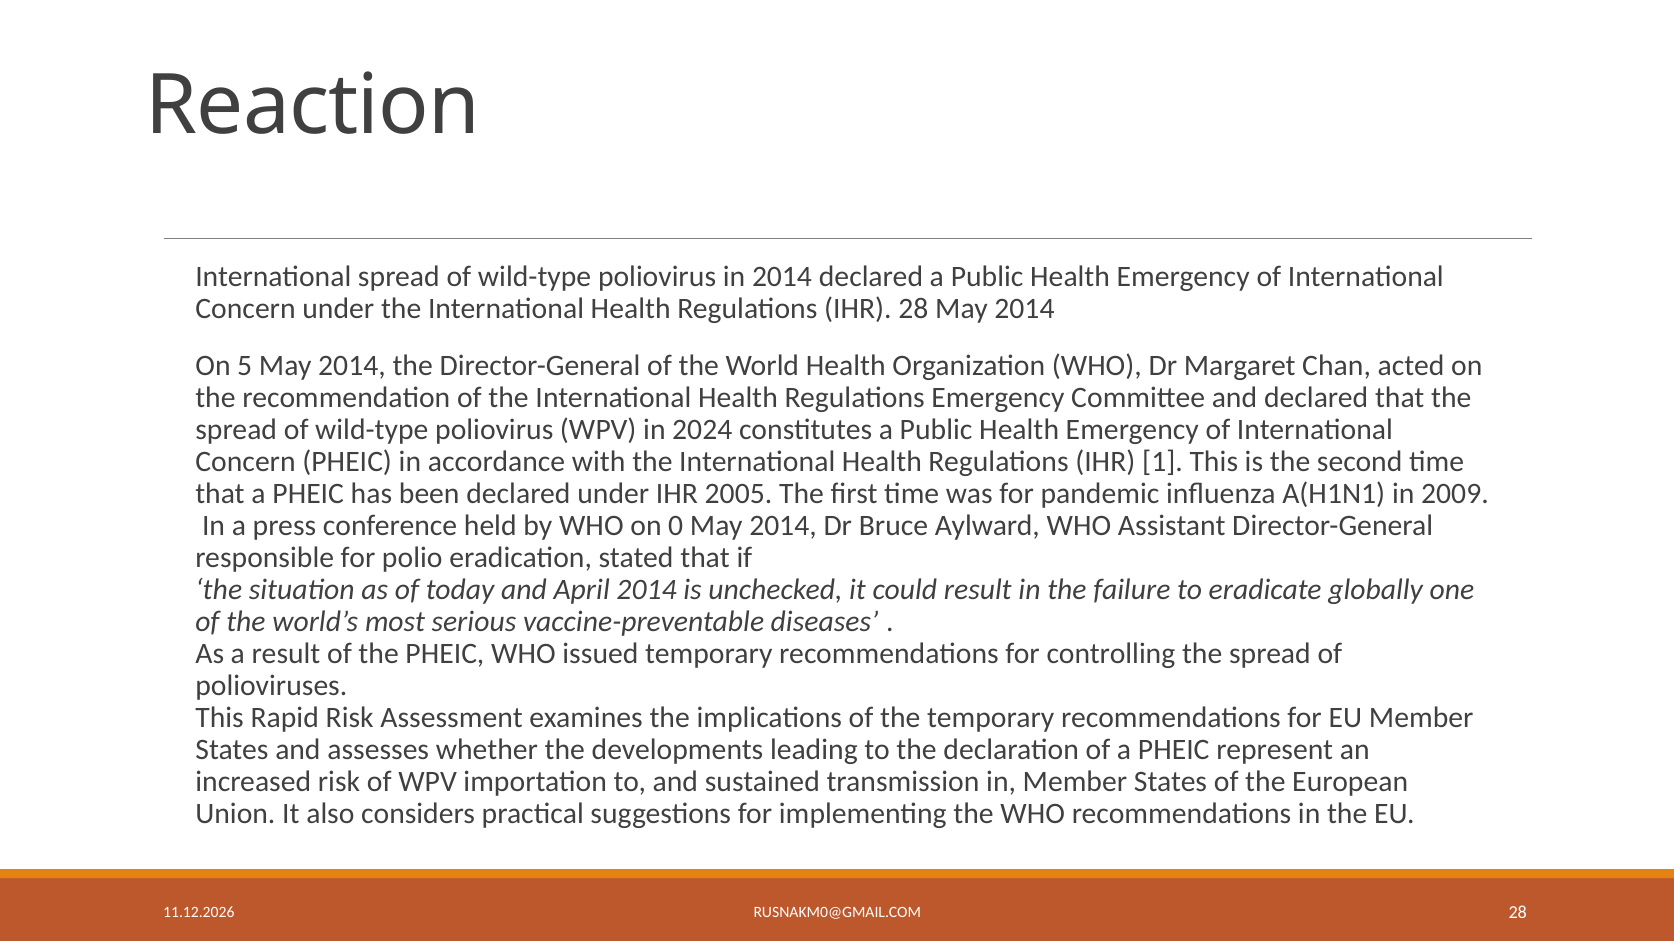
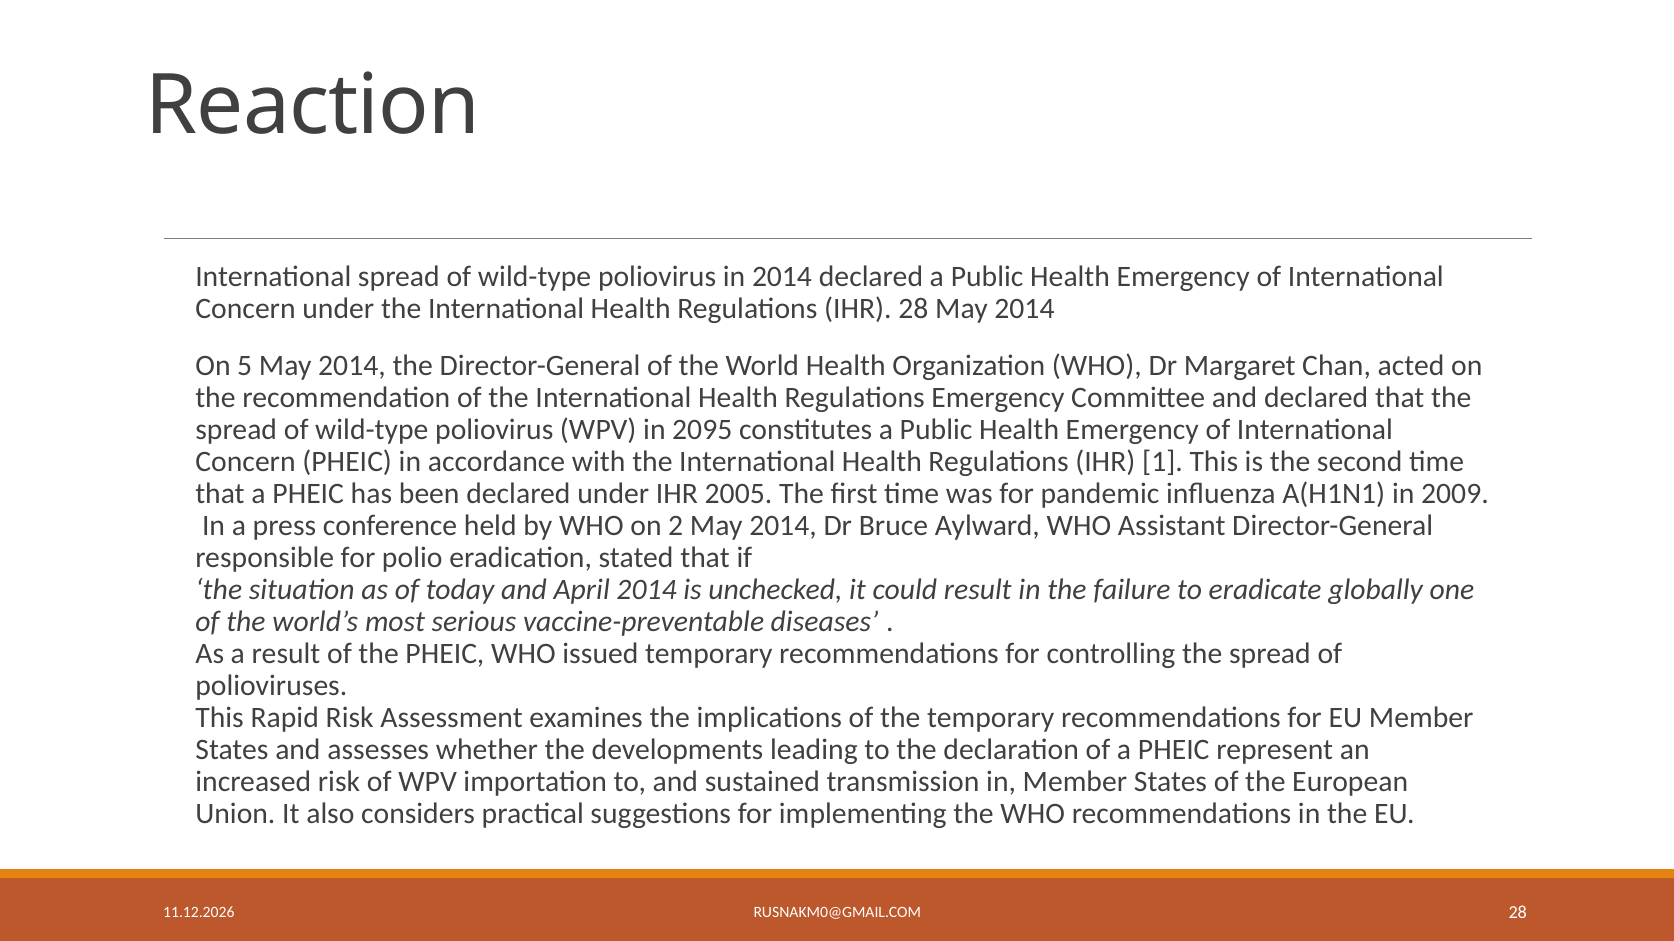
2024: 2024 -> 2095
0: 0 -> 2
